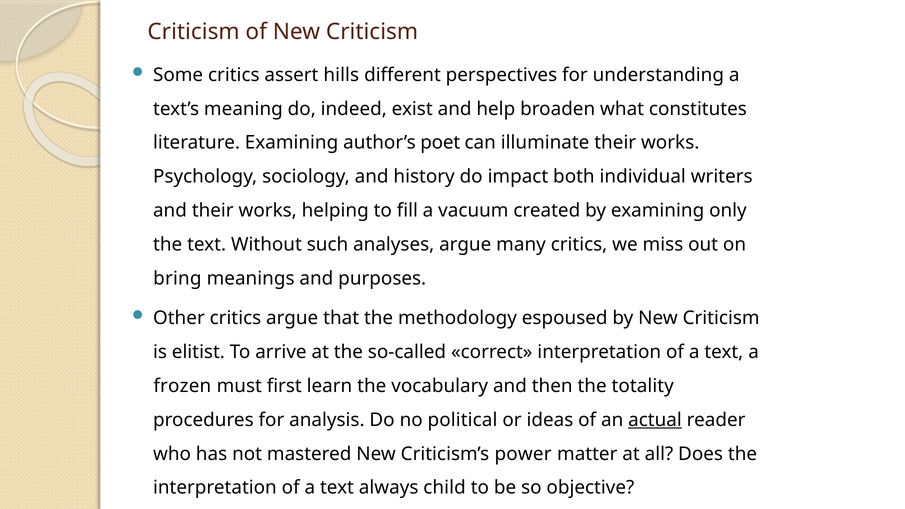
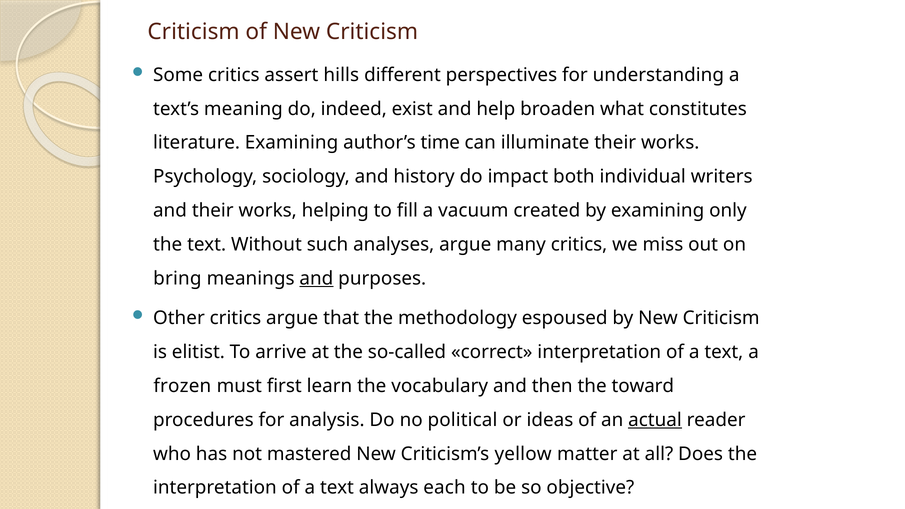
poet: poet -> time
and at (316, 279) underline: none -> present
totality: totality -> toward
power: power -> yellow
child: child -> each
